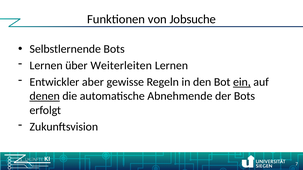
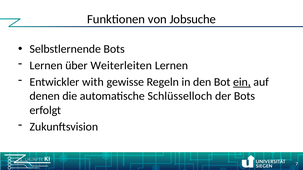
aber: aber -> with
denen underline: present -> none
Abnehmende: Abnehmende -> Schlüsselloch
